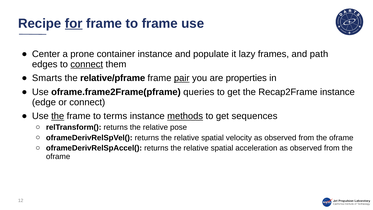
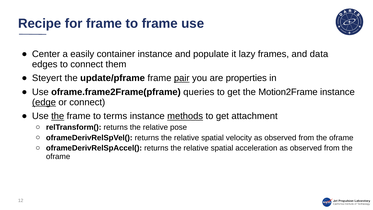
for underline: present -> none
prone: prone -> easily
path: path -> data
connect at (87, 64) underline: present -> none
Smarts: Smarts -> Steyert
relative/pframe: relative/pframe -> update/pframe
Recap2Frame: Recap2Frame -> Motion2Frame
edge underline: none -> present
sequences: sequences -> attachment
